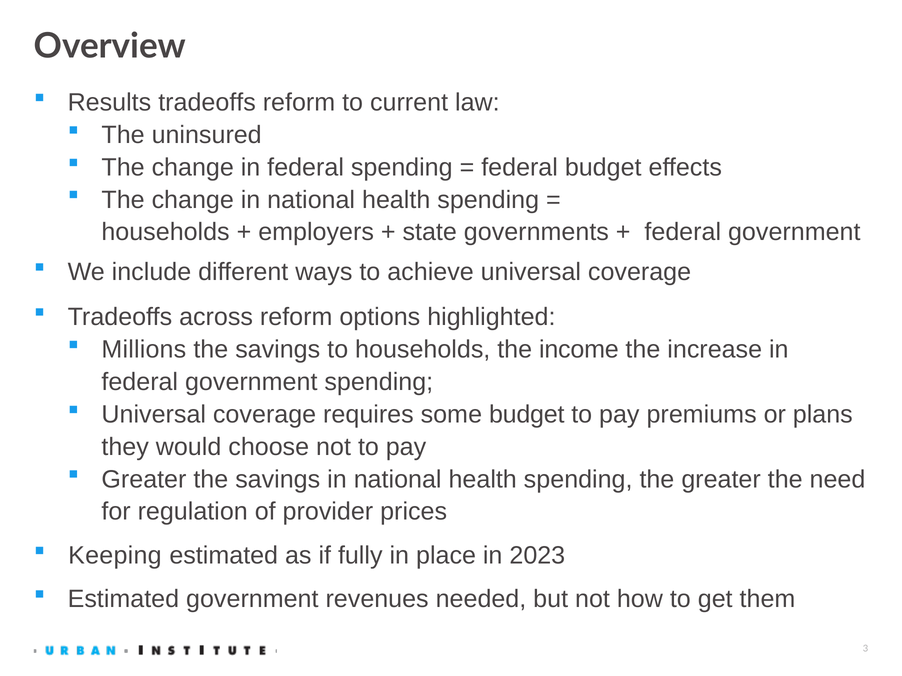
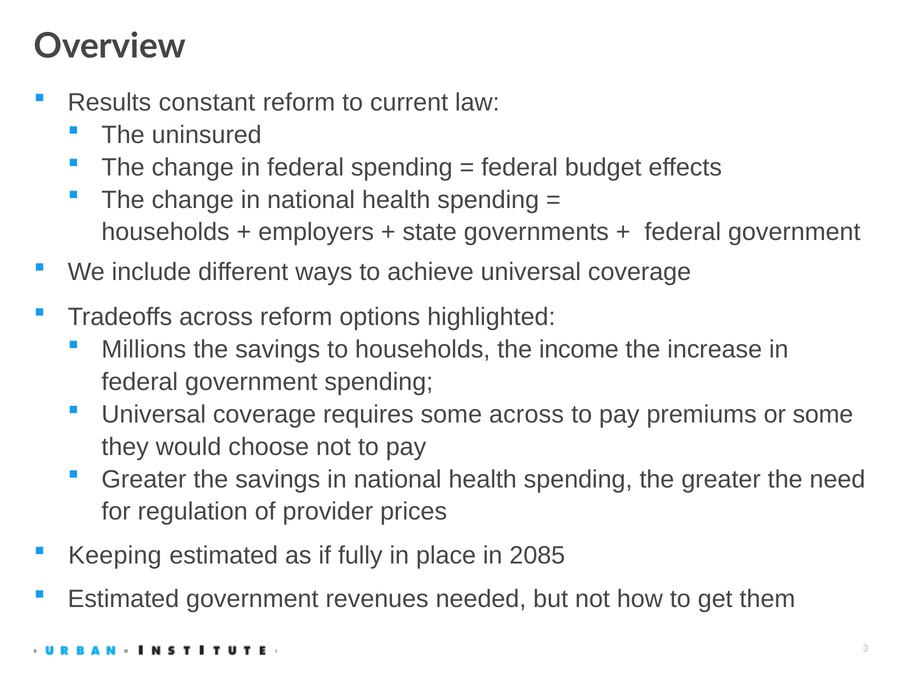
Results tradeoffs: tradeoffs -> constant
some budget: budget -> across
or plans: plans -> some
2023: 2023 -> 2085
